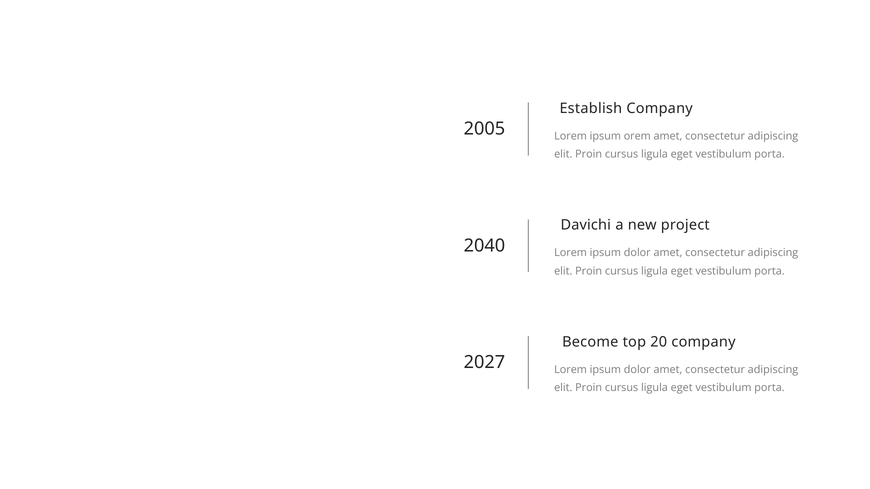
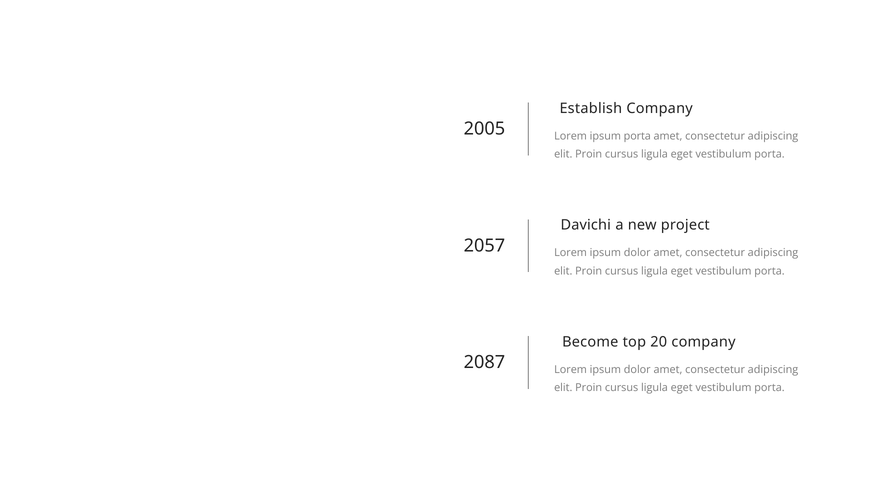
ipsum orem: orem -> porta
2040: 2040 -> 2057
2027: 2027 -> 2087
